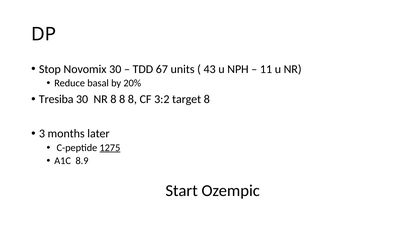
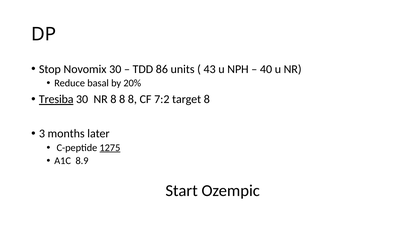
67: 67 -> 86
11: 11 -> 40
Tresiba underline: none -> present
3:2: 3:2 -> 7:2
